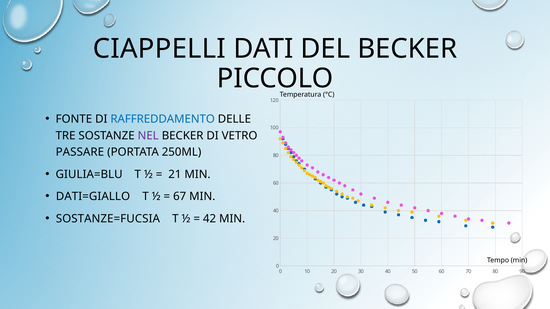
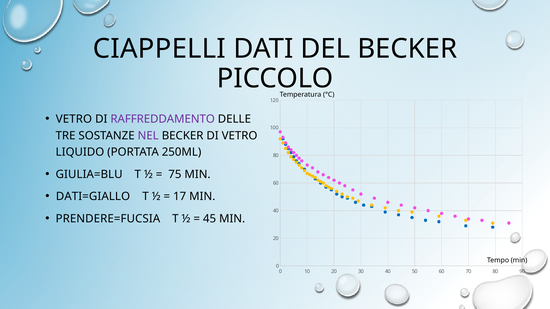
FONTE at (74, 119): FONTE -> VETRO
RAFFREDDAMENTO colour: blue -> purple
PASSARE: PASSARE -> LIQUIDO
21: 21 -> 75
67: 67 -> 17
SOSTANZE=FUCSIA: SOSTANZE=FUCSIA -> PRENDERE=FUCSIA
42: 42 -> 45
